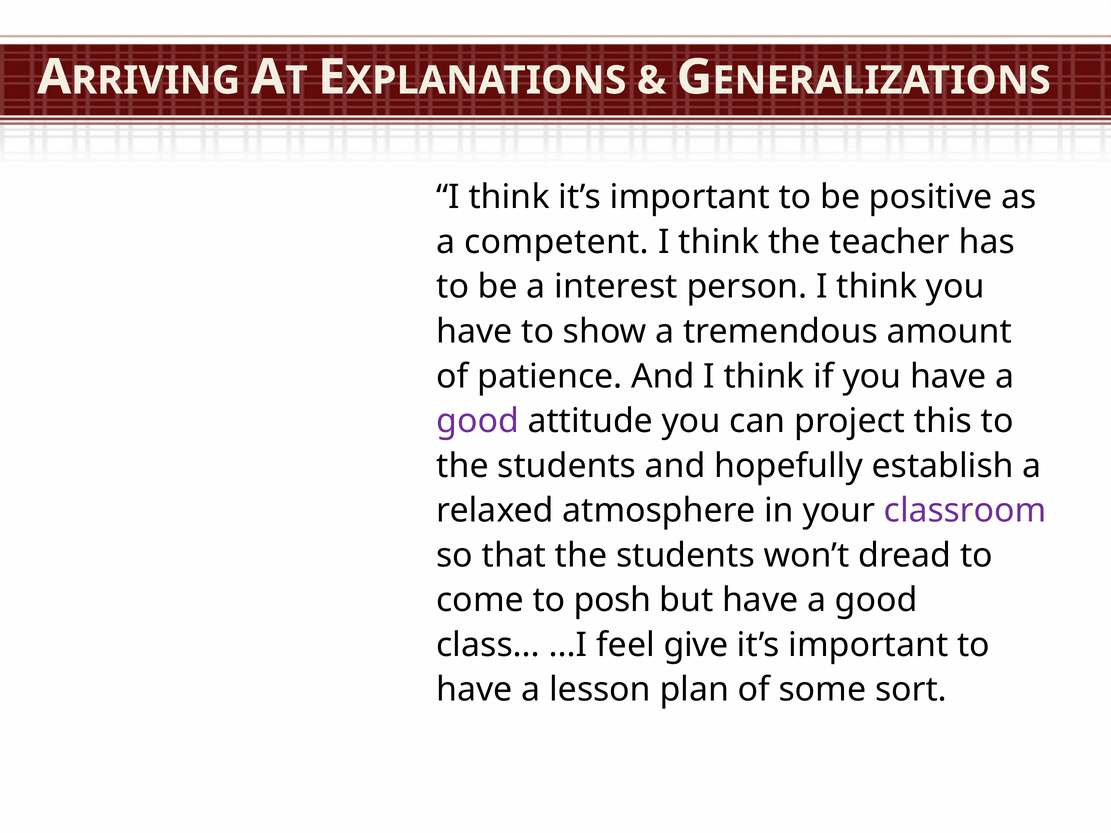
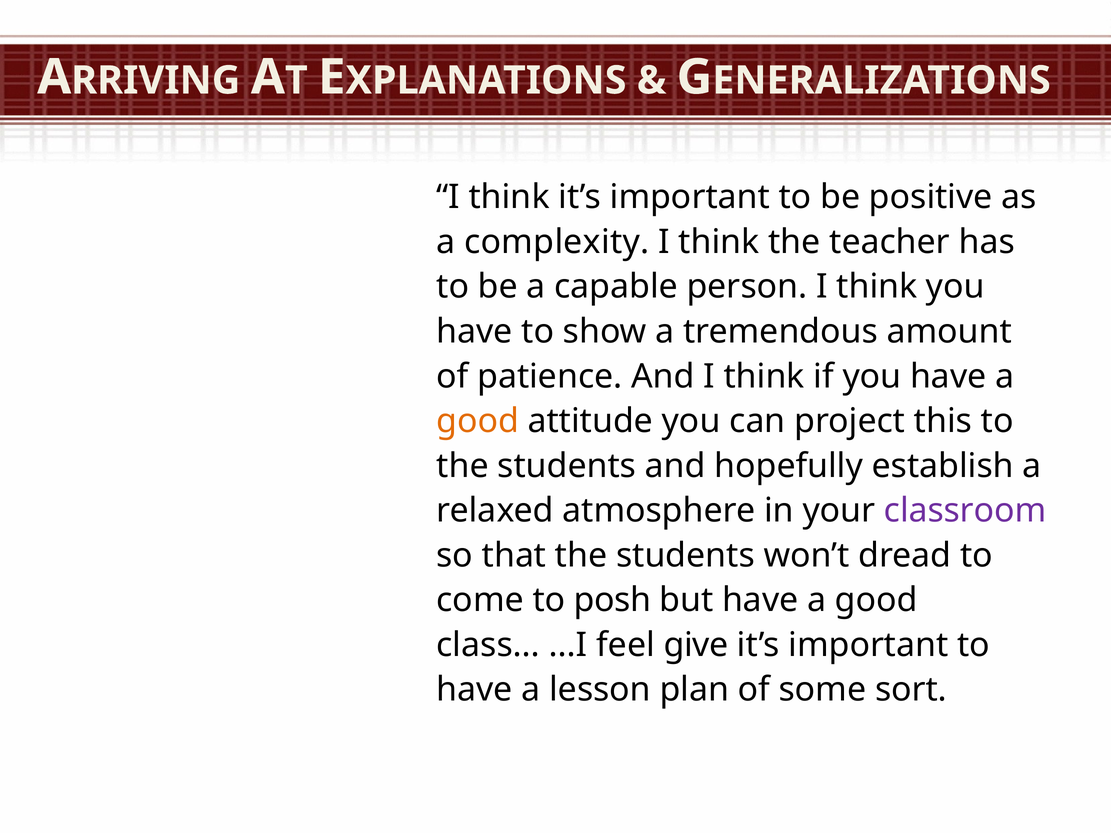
competent: competent -> complexity
interest: interest -> capable
good at (478, 421) colour: purple -> orange
